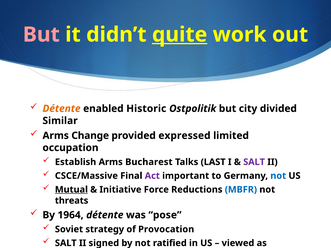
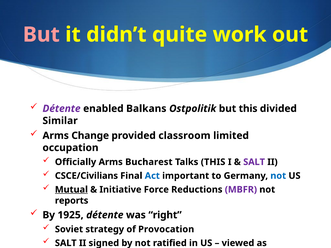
quite underline: present -> none
Détente at (62, 109) colour: orange -> purple
Historic: Historic -> Balkans
but city: city -> this
expressed: expressed -> classroom
Establish: Establish -> Officially
Talks LAST: LAST -> THIS
CSCE/Massive: CSCE/Massive -> CSCE/Civilians
Act colour: purple -> blue
MBFR colour: blue -> purple
threats: threats -> reports
1964: 1964 -> 1925
pose: pose -> right
